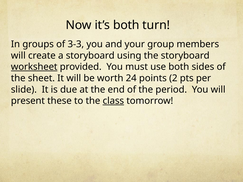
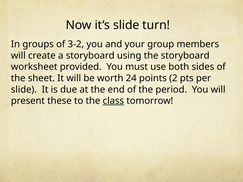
it’s both: both -> slide
3-3: 3-3 -> 3-2
worksheet underline: present -> none
